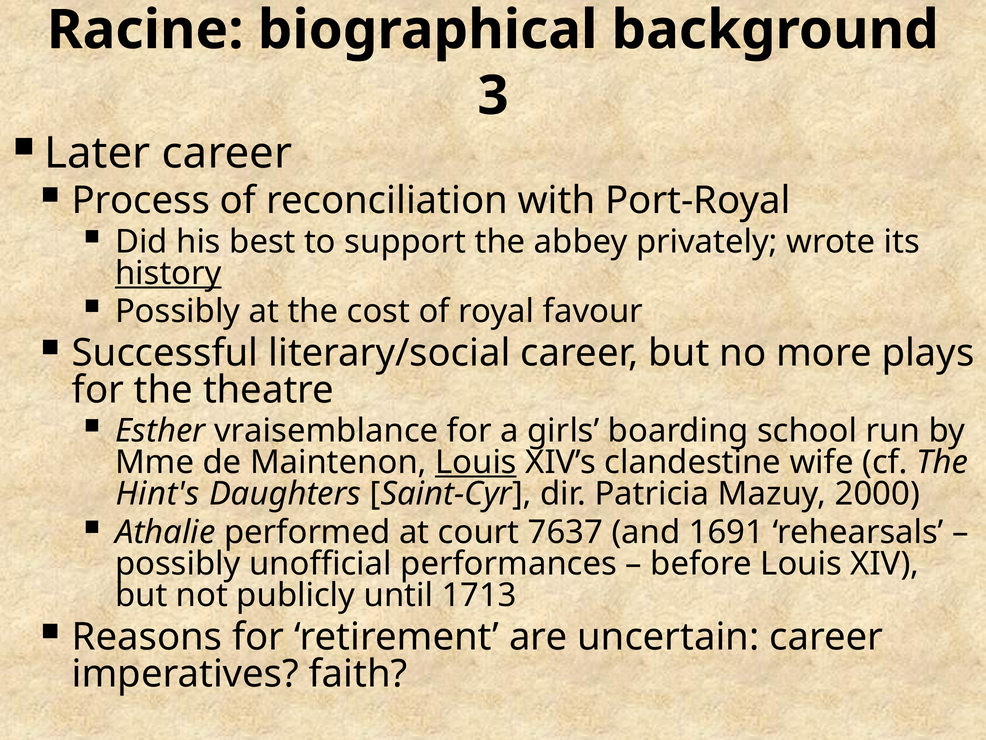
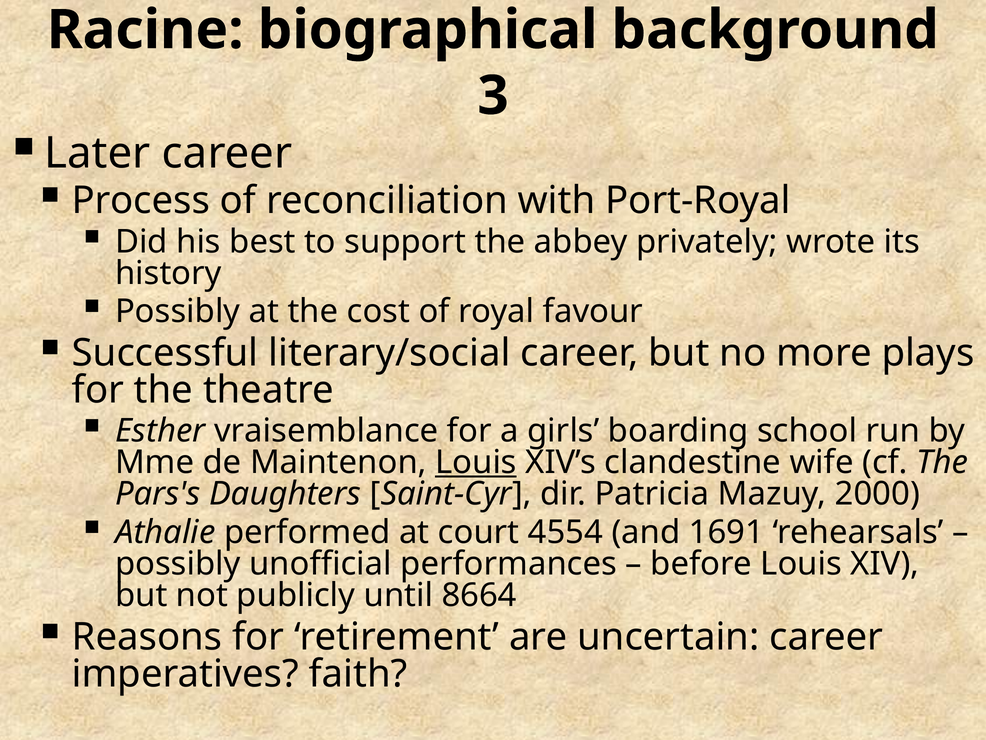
history underline: present -> none
Hint's: Hint's -> Pars's
7637: 7637 -> 4554
1713: 1713 -> 8664
